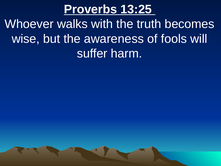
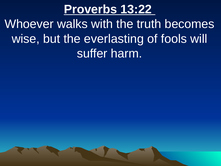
13:25: 13:25 -> 13:22
awareness: awareness -> everlasting
